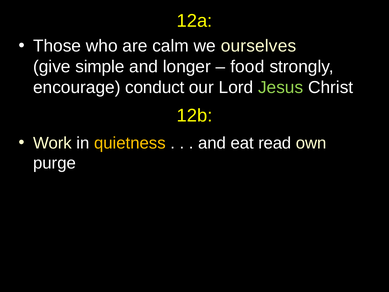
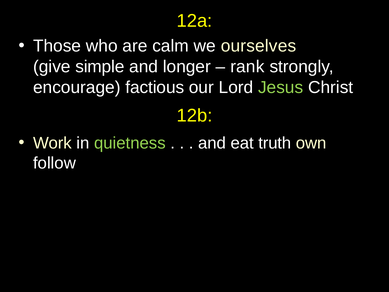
food: food -> rank
conduct: conduct -> factious
quietness colour: yellow -> light green
read: read -> truth
purge: purge -> follow
